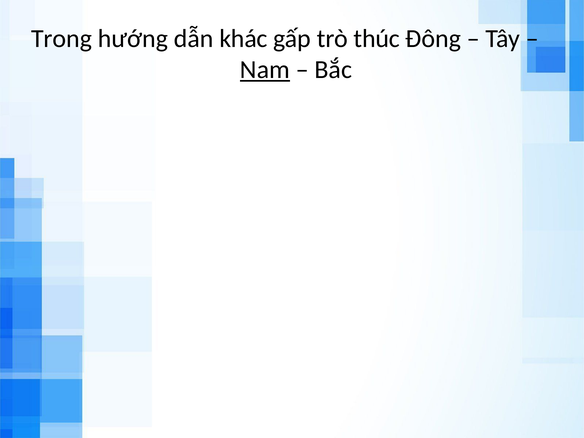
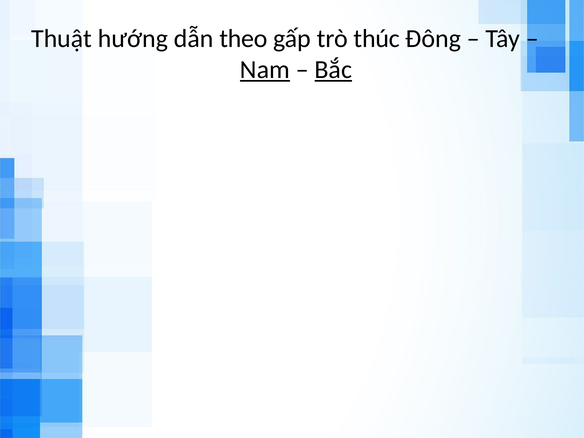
Trong: Trong -> Thuật
khác: khác -> theo
Bắc underline: none -> present
